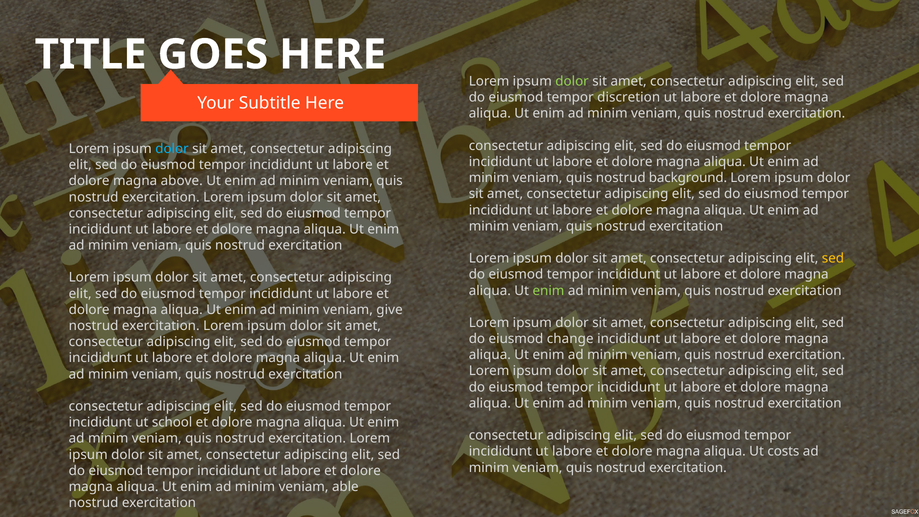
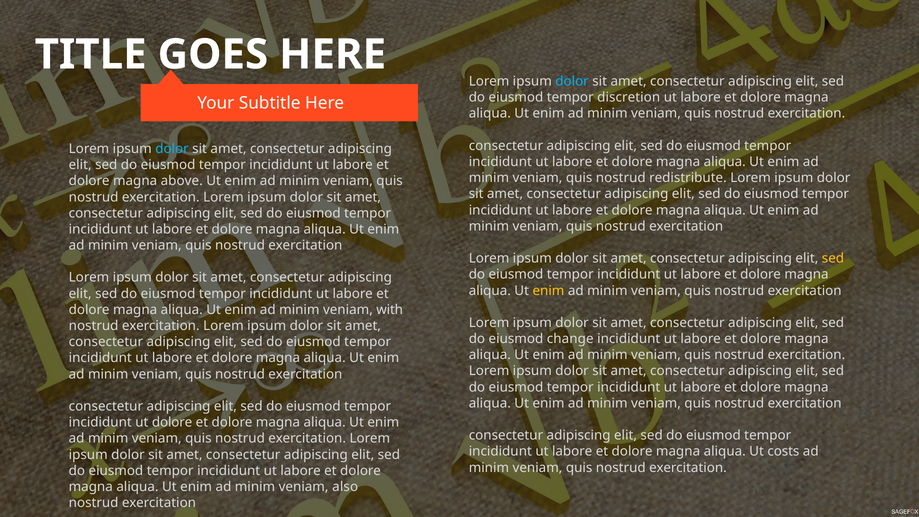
dolor at (572, 81) colour: light green -> light blue
background: background -> redistribute
enim at (548, 291) colour: light green -> yellow
give: give -> with
ut school: school -> dolore
able: able -> also
